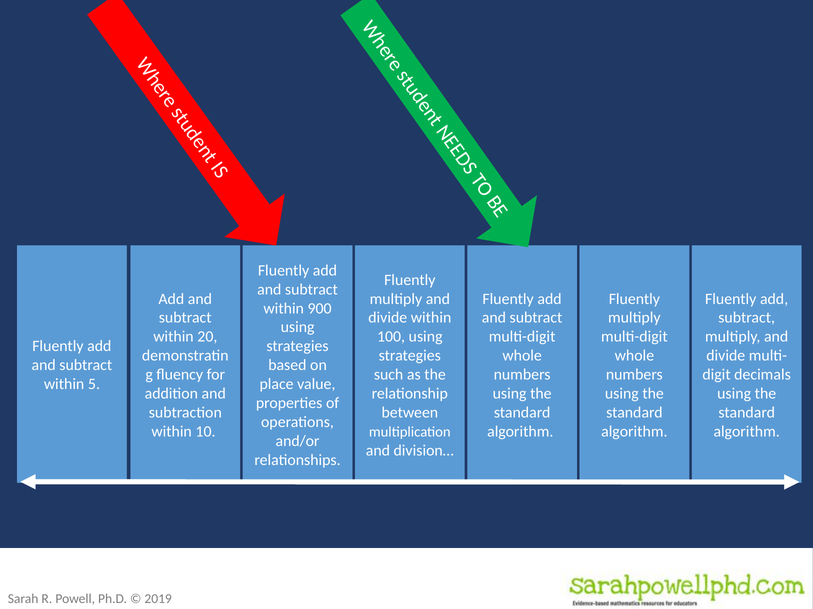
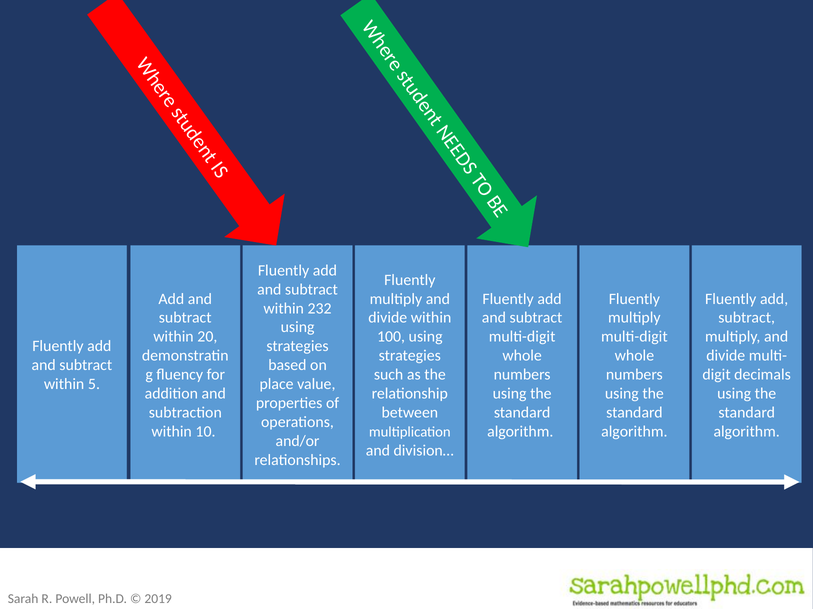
900: 900 -> 232
